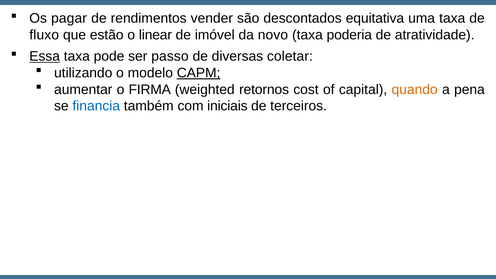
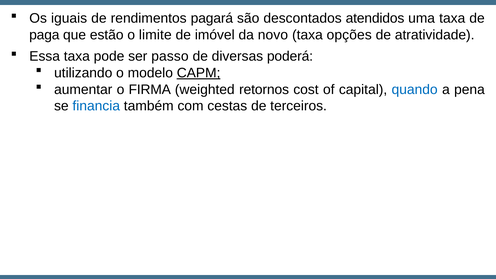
pagar: pagar -> iguais
vender: vender -> pagará
equitativa: equitativa -> atendidos
fluxo: fluxo -> paga
linear: linear -> limite
poderia: poderia -> opções
Essa underline: present -> none
coletar: coletar -> poderá
quando colour: orange -> blue
iniciais: iniciais -> cestas
